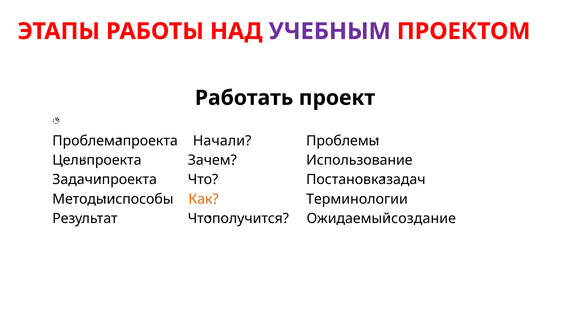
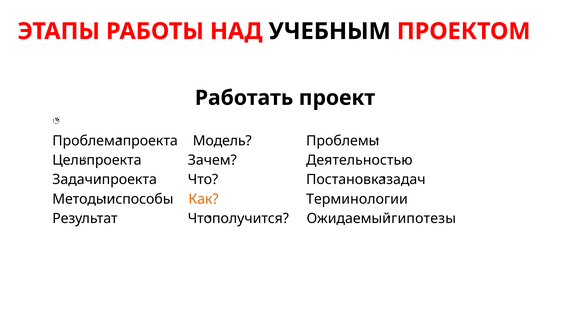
УЧЕБНЫМ colour: purple -> black
Начали: Начали -> Модель
Использование: Использование -> Деятельностью
создание: создание -> гипотезы
